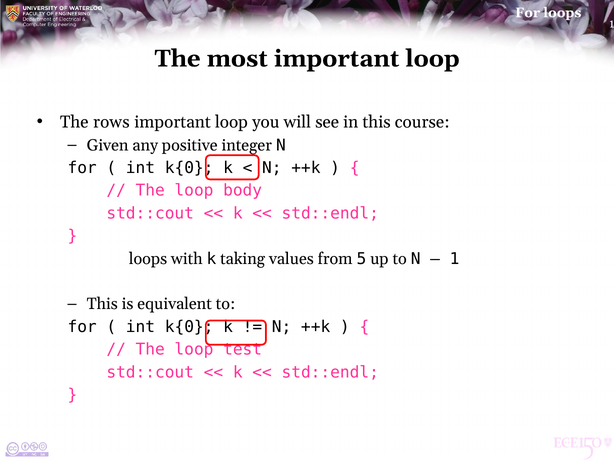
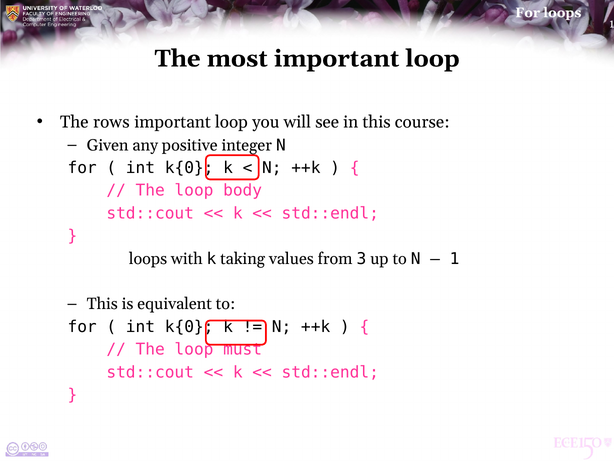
5: 5 -> 3
test: test -> must
